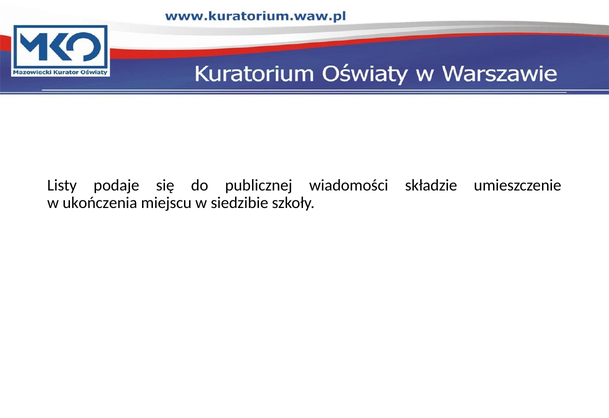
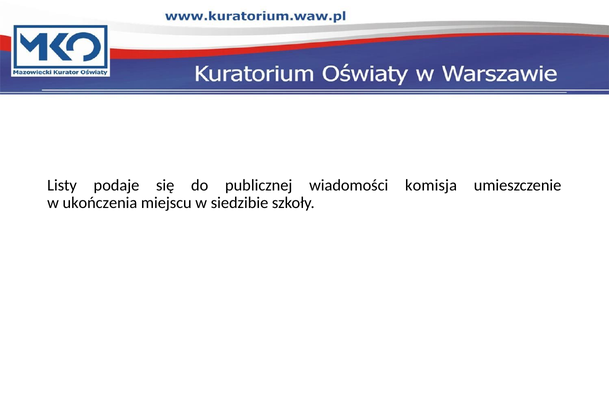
składzie: składzie -> komisja
